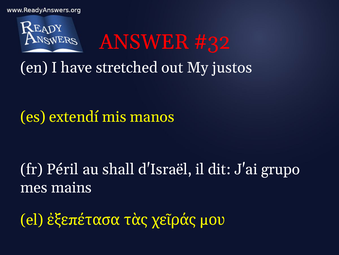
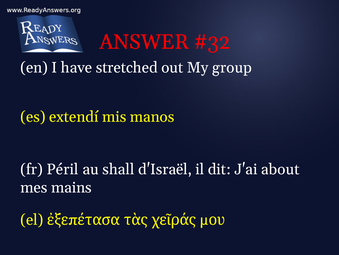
justos: justos -> group
grupo: grupo -> about
